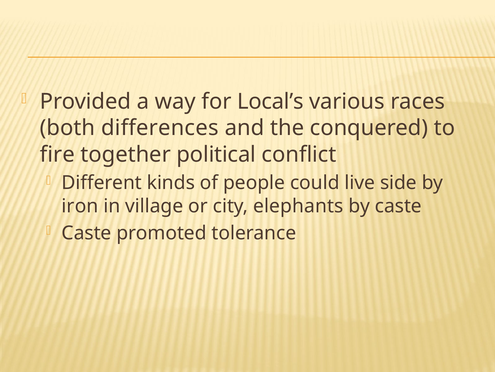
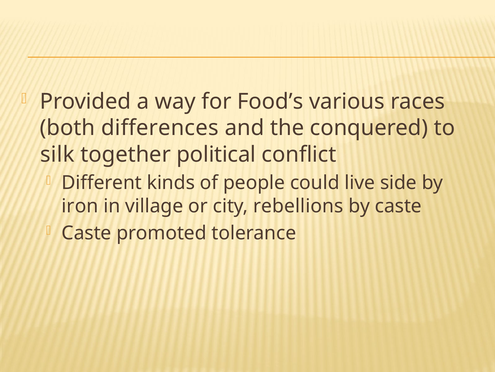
Local’s: Local’s -> Food’s
fire: fire -> silk
elephants: elephants -> rebellions
